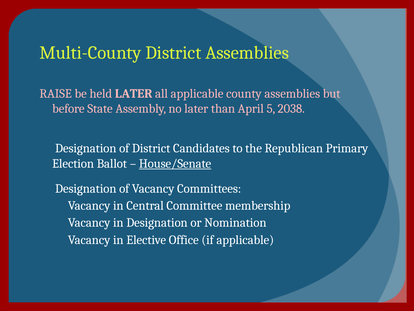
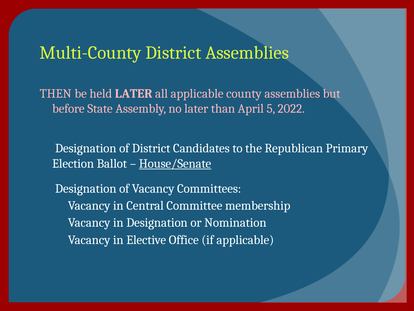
RAISE: RAISE -> THEN
2038: 2038 -> 2022
